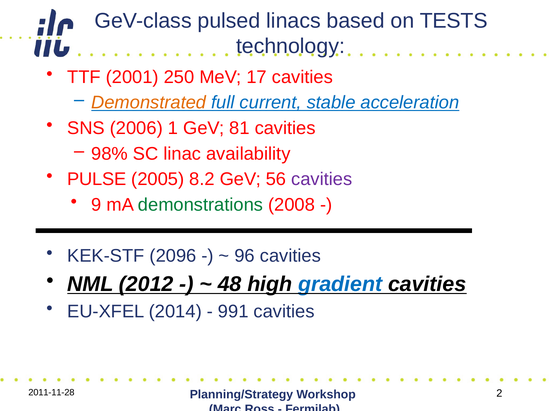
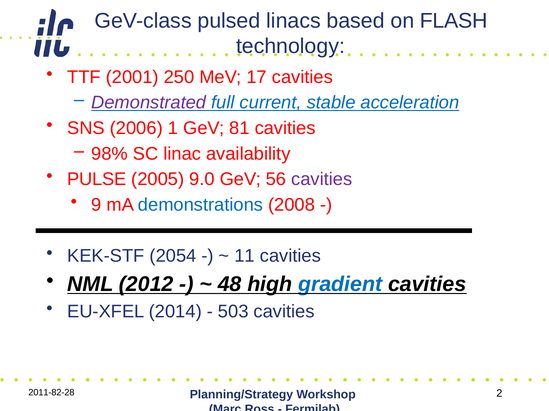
TESTS: TESTS -> FLASH
Demonstrated colour: orange -> purple
8.2: 8.2 -> 9.0
demonstrations colour: green -> blue
2096: 2096 -> 2054
96: 96 -> 11
991: 991 -> 503
2011-11-28: 2011-11-28 -> 2011-82-28
